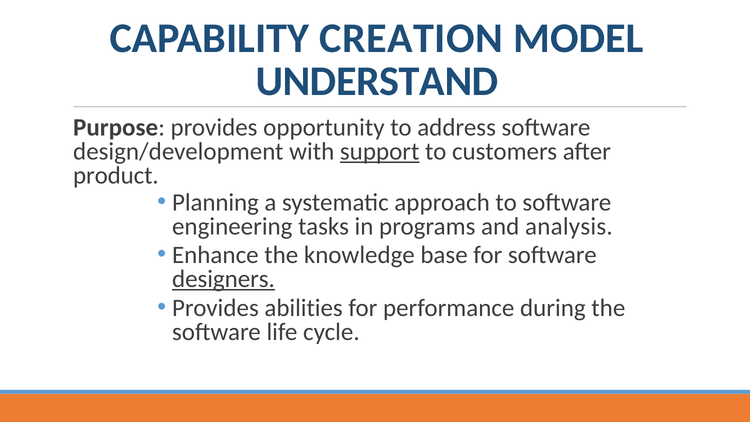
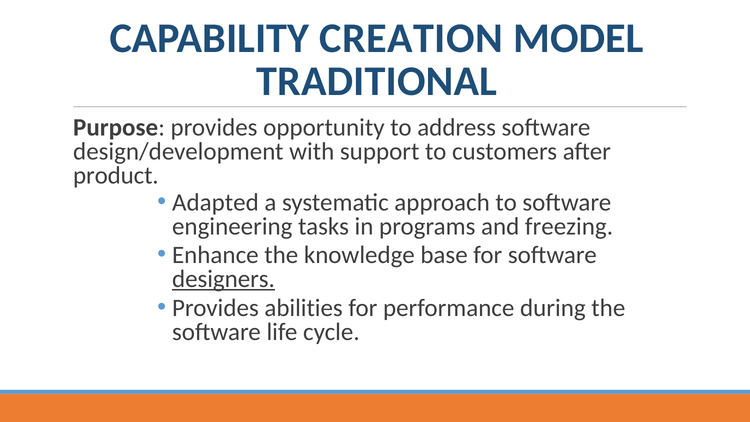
UNDERSTAND: UNDERSTAND -> TRADITIONAL
support underline: present -> none
Planning: Planning -> Adapted
analysis: analysis -> freezing
